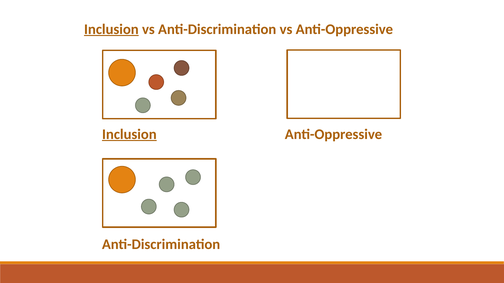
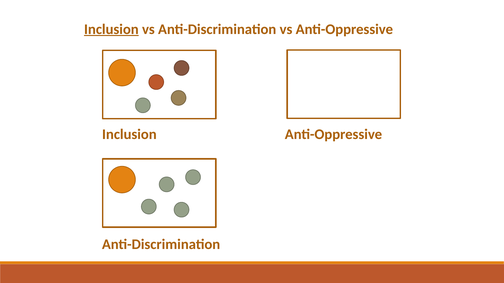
Inclusion at (129, 134) underline: present -> none
